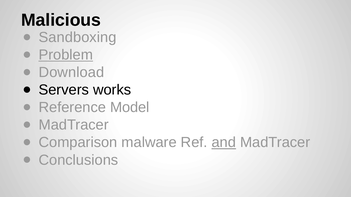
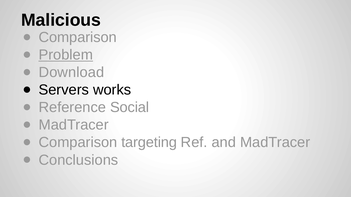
Sandboxing at (78, 37): Sandboxing -> Comparison
Model: Model -> Social
malware: malware -> targeting
and underline: present -> none
